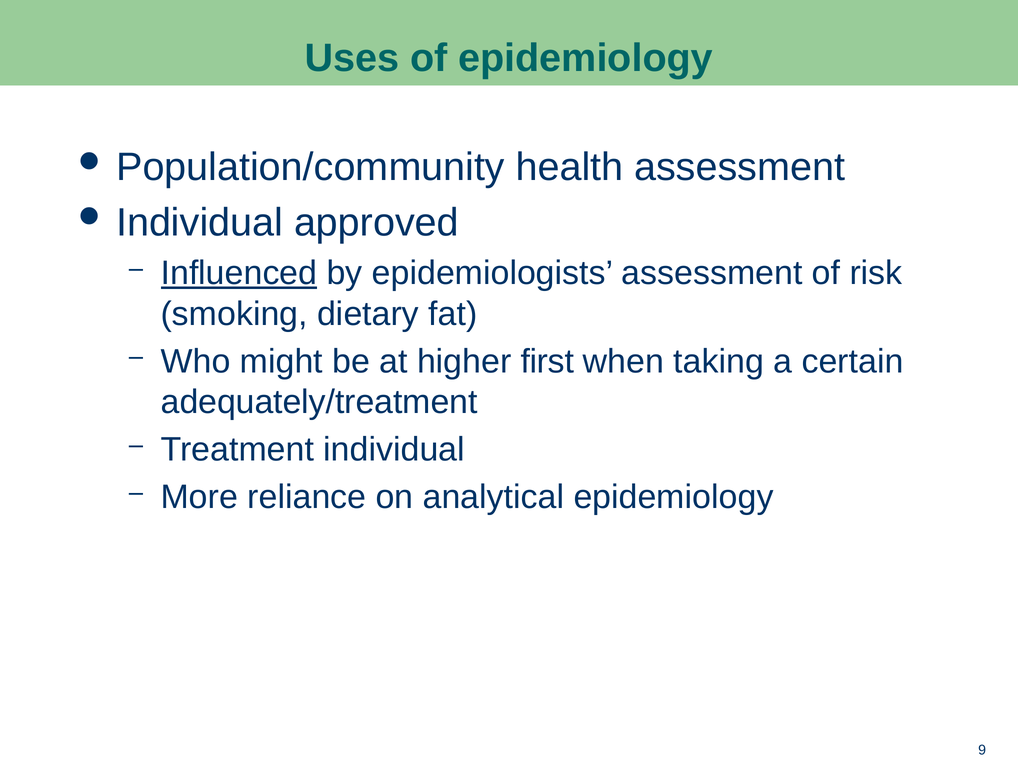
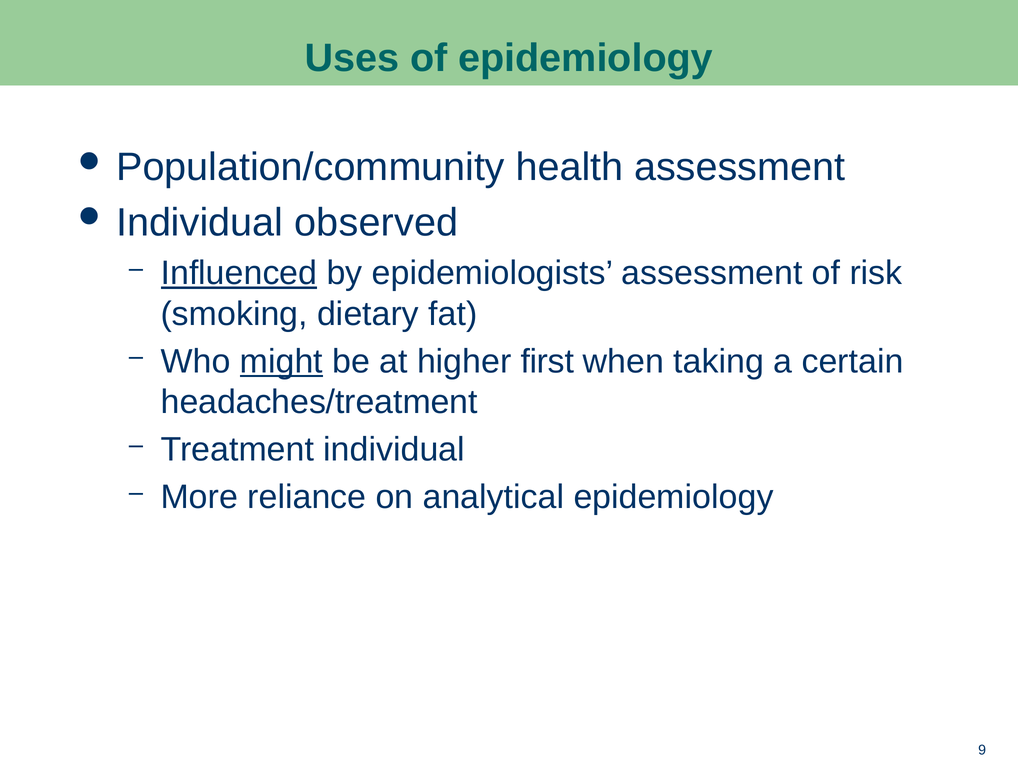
approved: approved -> observed
might underline: none -> present
adequately/treatment: adequately/treatment -> headaches/treatment
